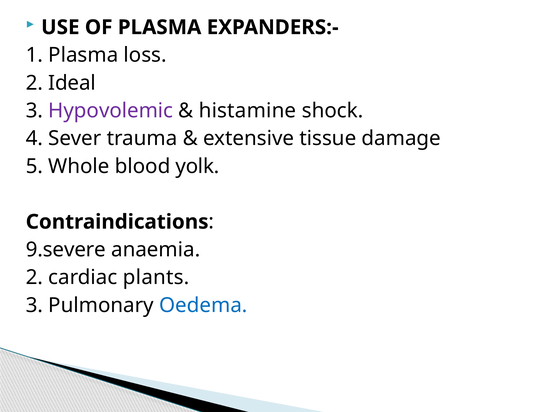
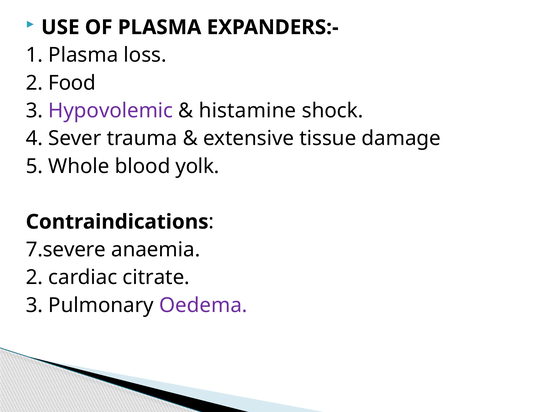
Ideal: Ideal -> Food
9.severe: 9.severe -> 7.severe
plants: plants -> citrate
Oedema colour: blue -> purple
